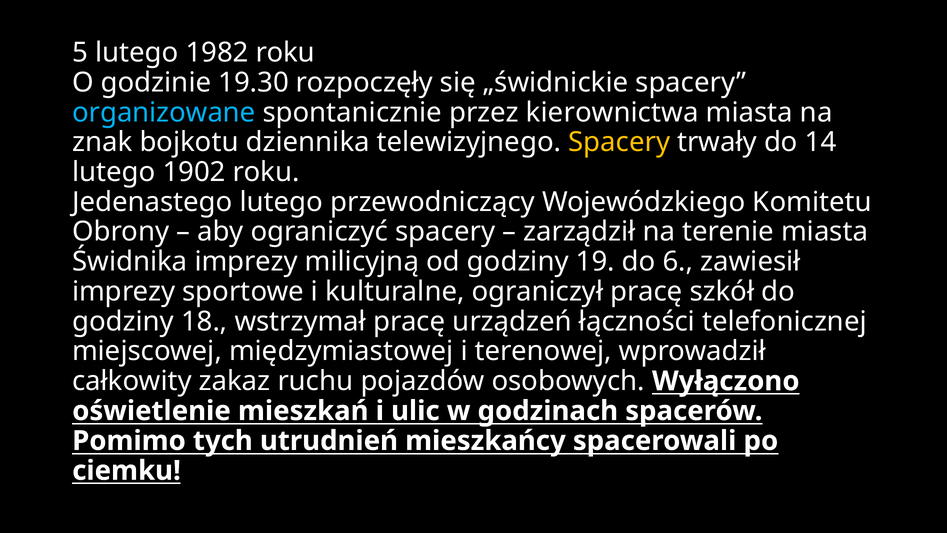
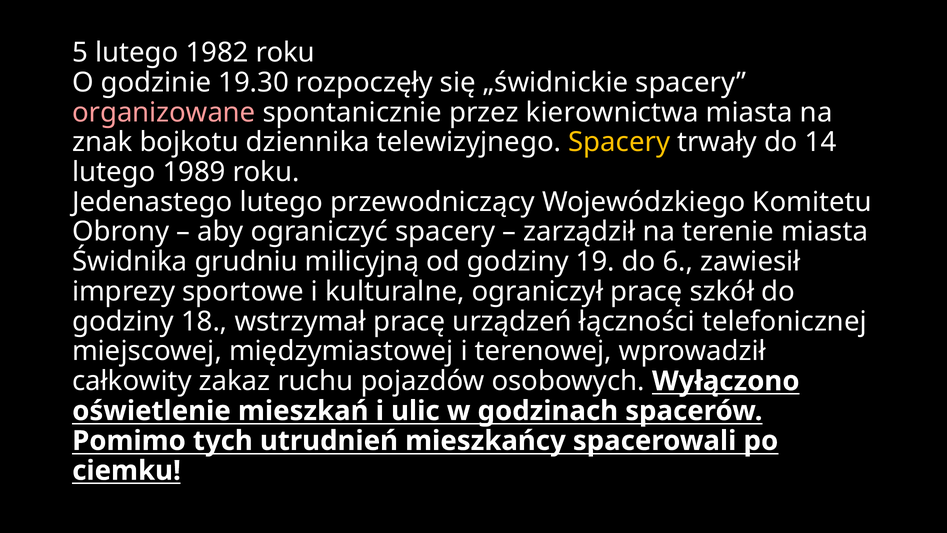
organizowane colour: light blue -> pink
1902: 1902 -> 1989
Świdnika imprezy: imprezy -> grudniu
